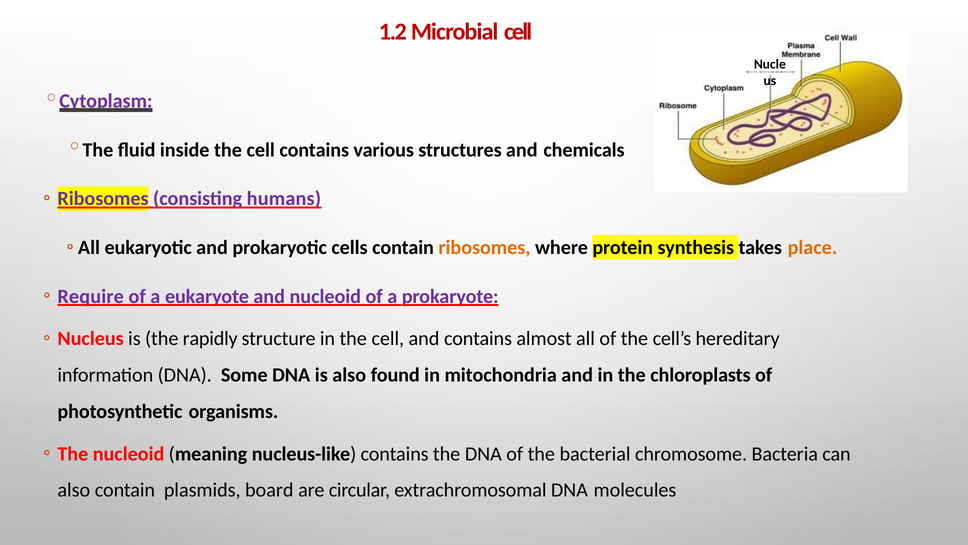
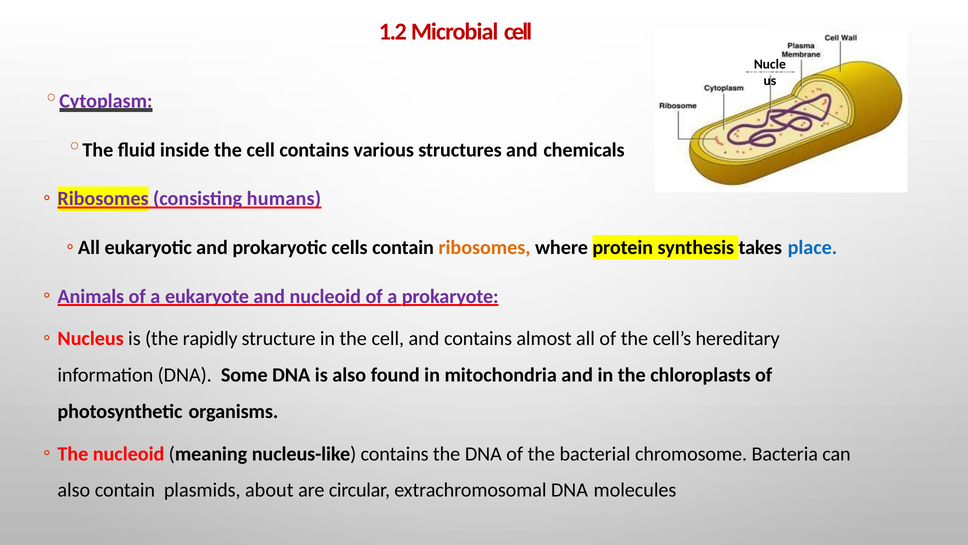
place colour: orange -> blue
Require: Require -> Animals
board: board -> about
